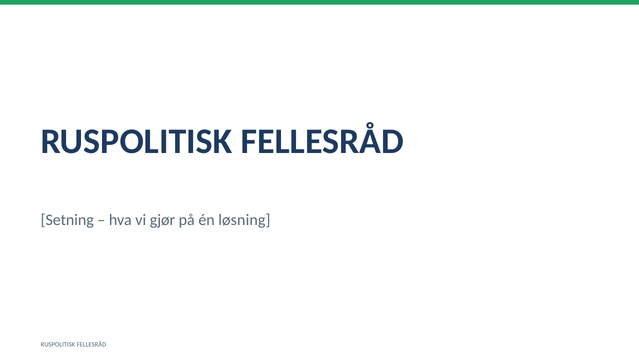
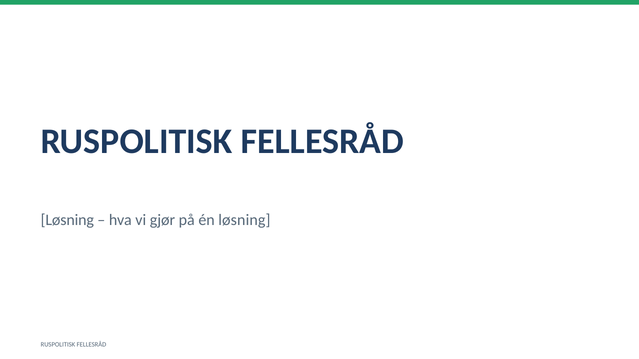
Setning at (67, 220): Setning -> Løsning
